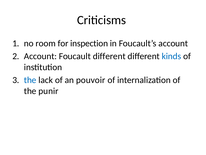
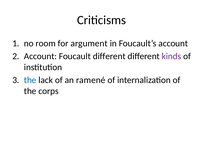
inspection: inspection -> argument
kinds colour: blue -> purple
pouvoir: pouvoir -> ramené
punir: punir -> corps
